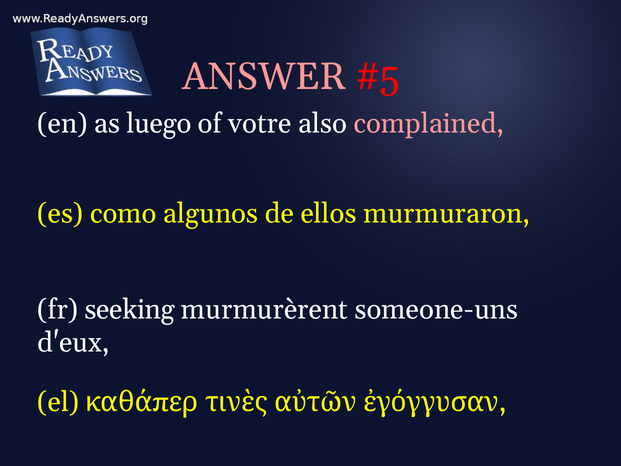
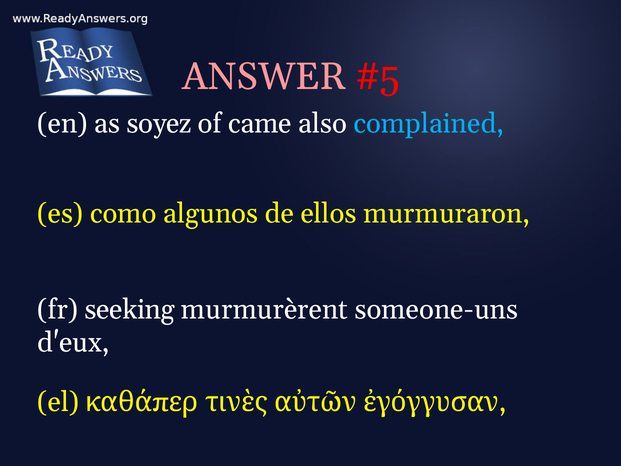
luego: luego -> soyez
votre: votre -> came
complained colour: pink -> light blue
